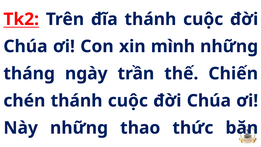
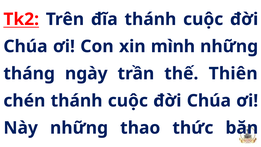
Chiến: Chiến -> Thiên
